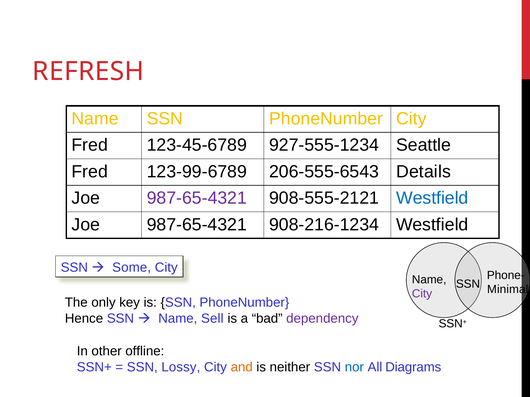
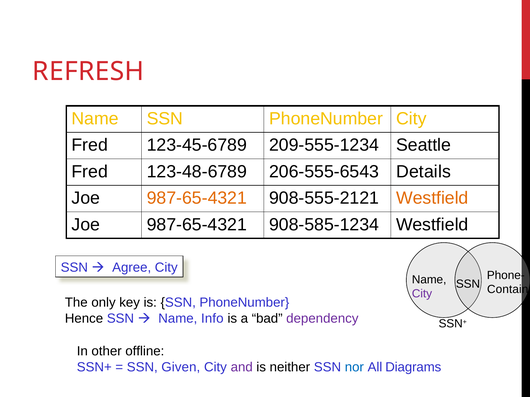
927-555-1234: 927-555-1234 -> 209-555-1234
123-99-6789: 123-99-6789 -> 123-48-6789
987-65-4321 at (197, 198) colour: purple -> orange
Westfield at (432, 198) colour: blue -> orange
908-216-1234: 908-216-1234 -> 908-585-1234
Some: Some -> Agree
Minimal: Minimal -> Contain
Sell: Sell -> Info
Lossy: Lossy -> Given
and colour: orange -> purple
